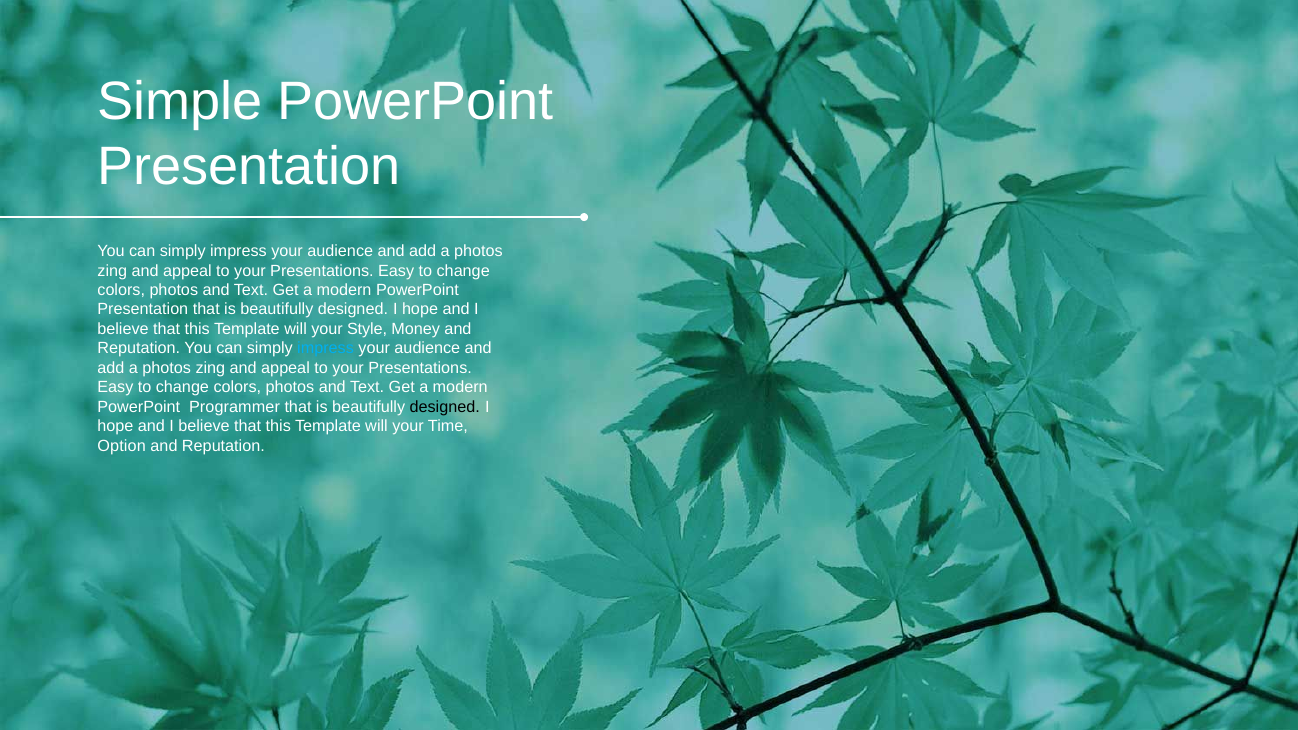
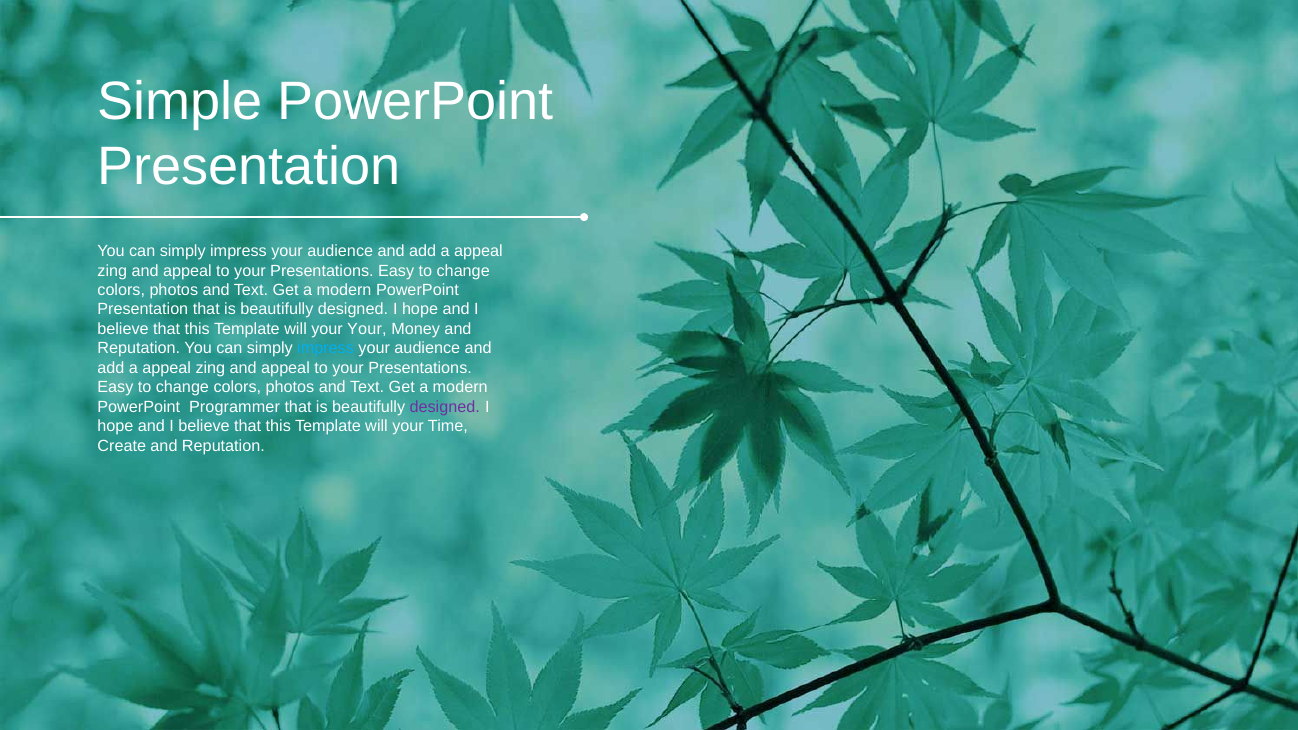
photos at (478, 251): photos -> appeal
your Style: Style -> Your
photos at (167, 368): photos -> appeal
designed at (445, 407) colour: black -> purple
Option: Option -> Create
